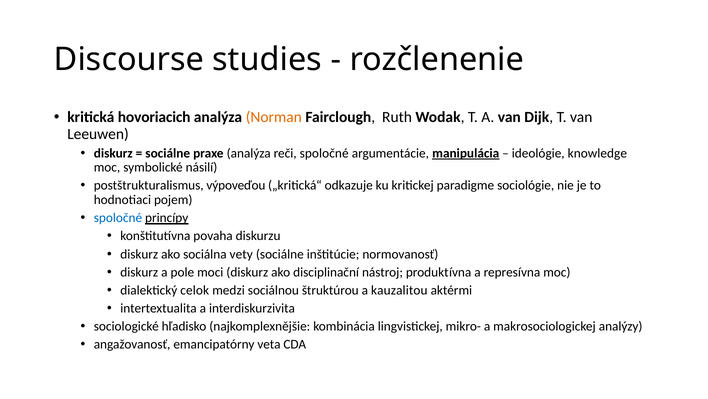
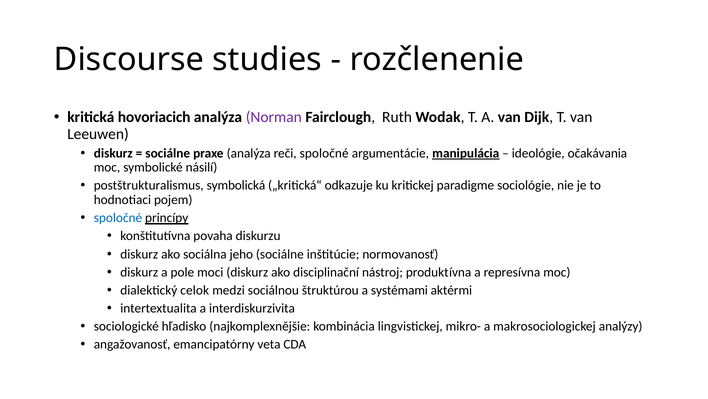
Norman colour: orange -> purple
knowledge: knowledge -> očakávania
výpoveďou: výpoveďou -> symbolická
vety: vety -> jeho
kauzalitou: kauzalitou -> systémami
